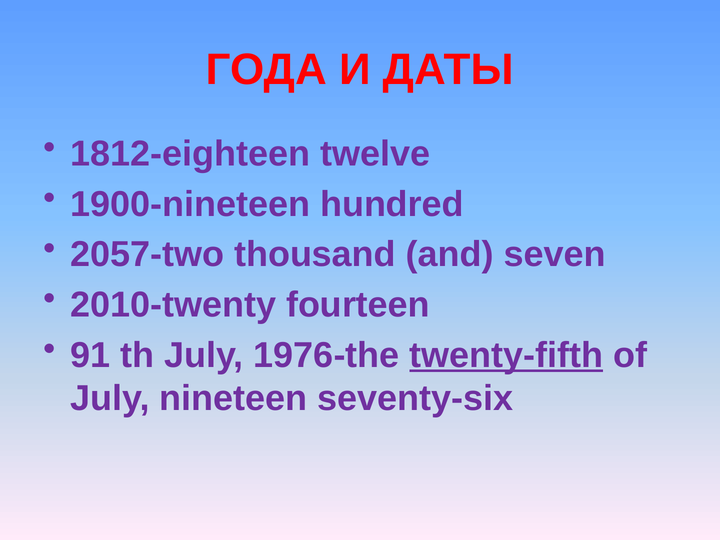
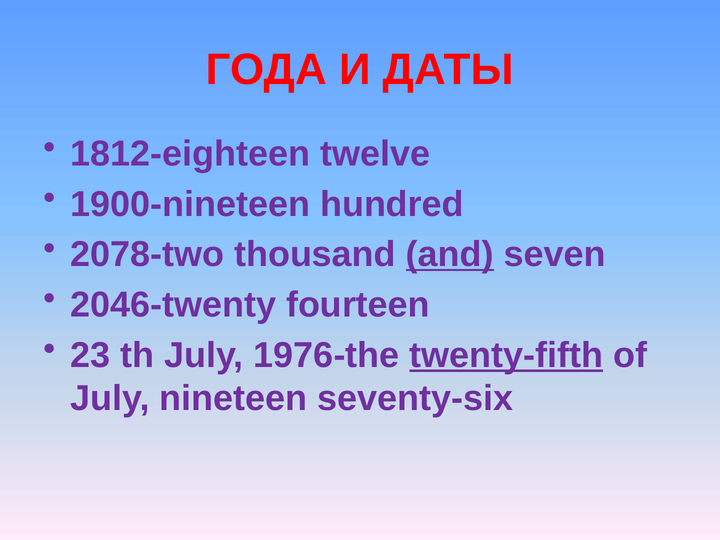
2057-two: 2057-two -> 2078-two
and underline: none -> present
2010-twenty: 2010-twenty -> 2046-twenty
91: 91 -> 23
